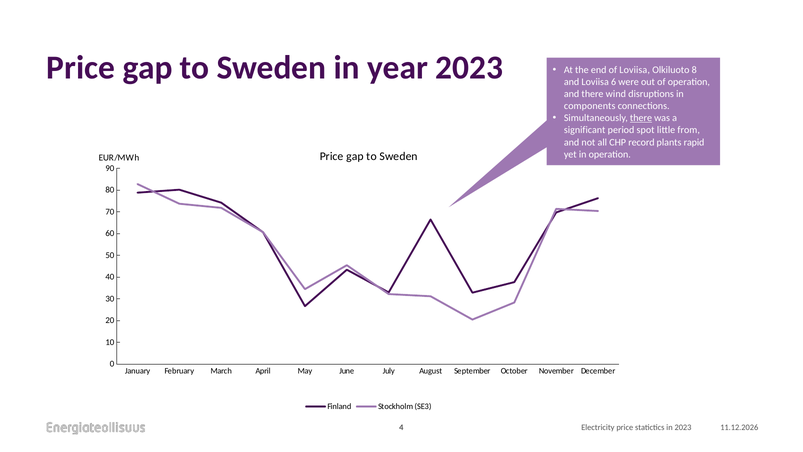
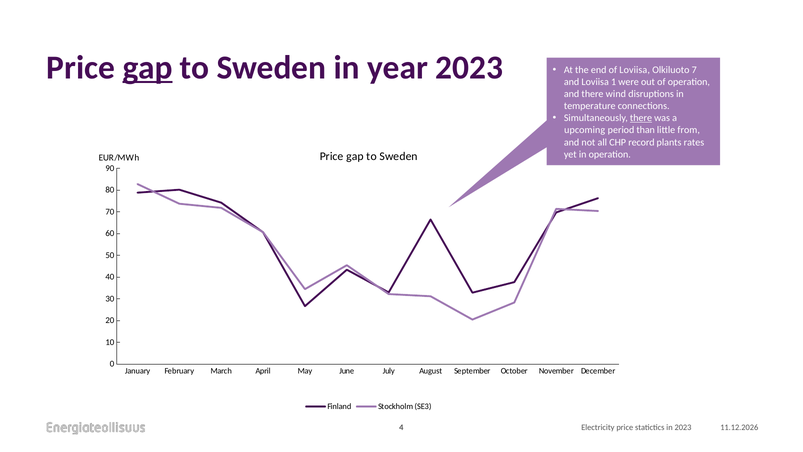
gap at (148, 67) underline: none -> present
8: 8 -> 7
6: 6 -> 1
components: components -> temperature
significant: significant -> upcoming
spot: spot -> than
rapid: rapid -> rates
